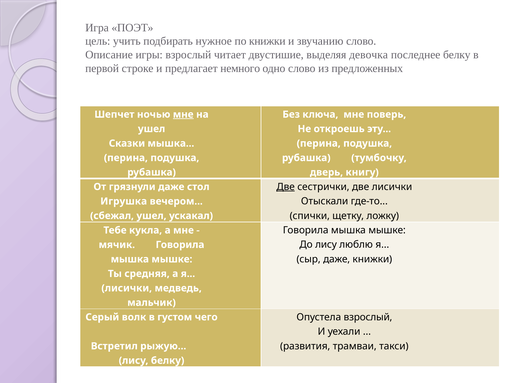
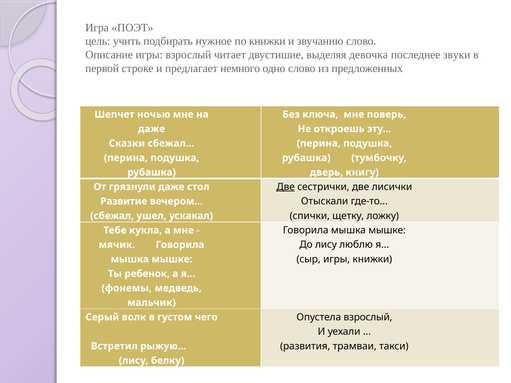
последнее белку: белку -> звуки
мне at (183, 114) underline: present -> none
ушел at (152, 129): ушел -> даже
Сказки мышка: мышка -> сбежал
Игрушка: Игрушка -> Развитие
сыр даже: даже -> игры
средняя: средняя -> ребенок
лисички at (127, 288): лисички -> фонемы
